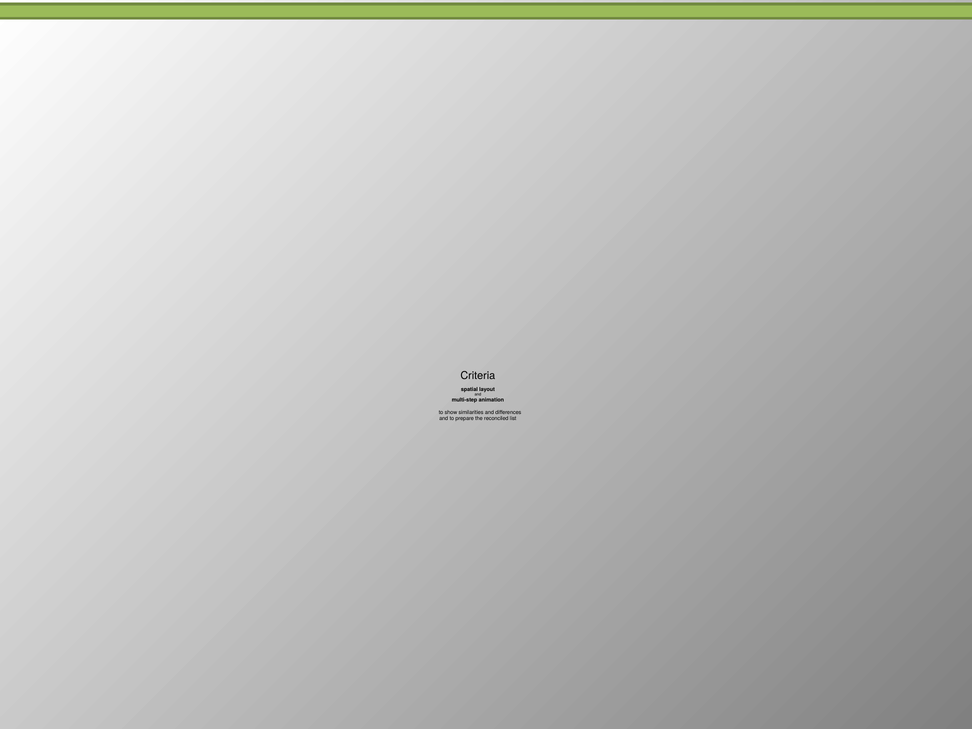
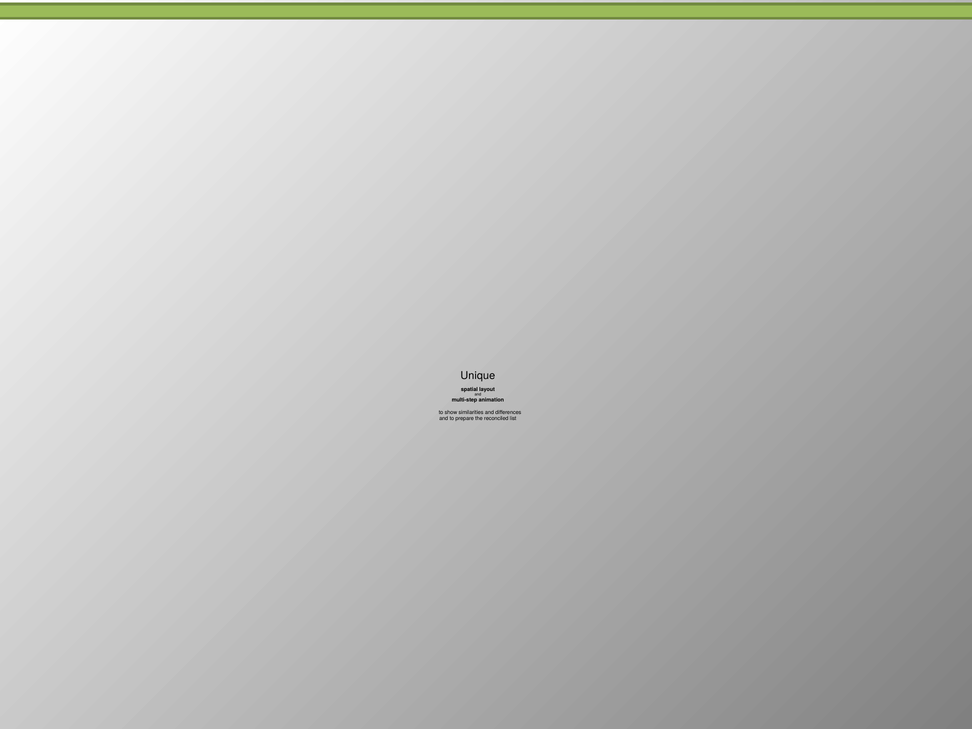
Criteria: Criteria -> Unique
